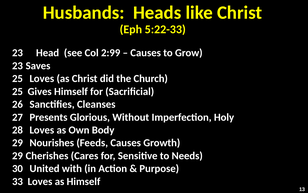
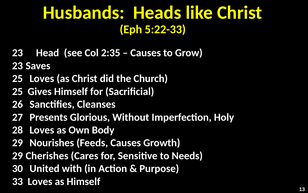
2:99: 2:99 -> 2:35
